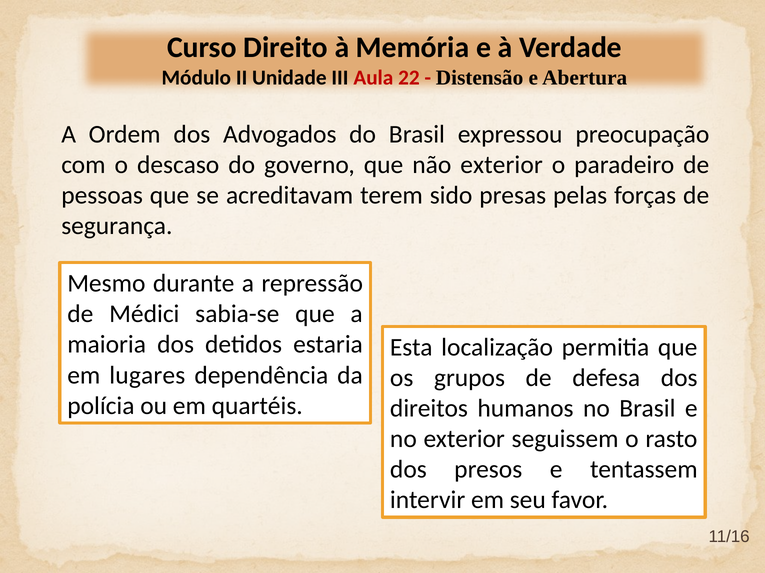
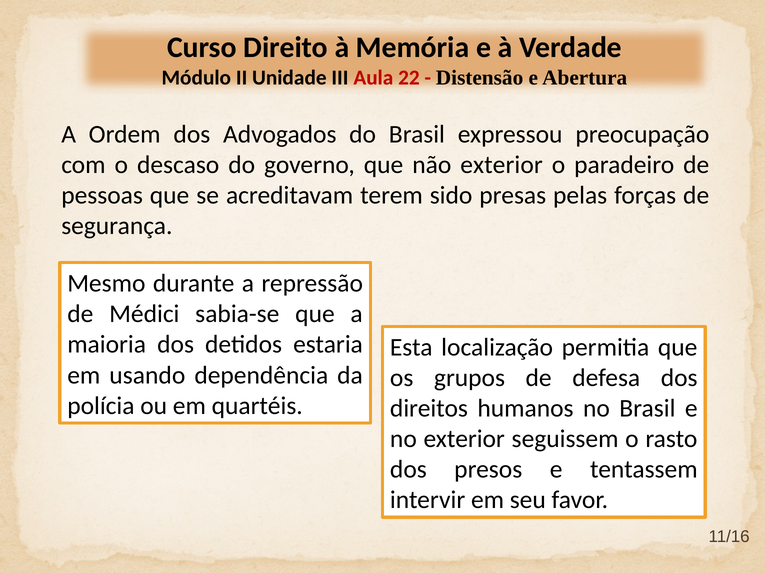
lugares: lugares -> usando
